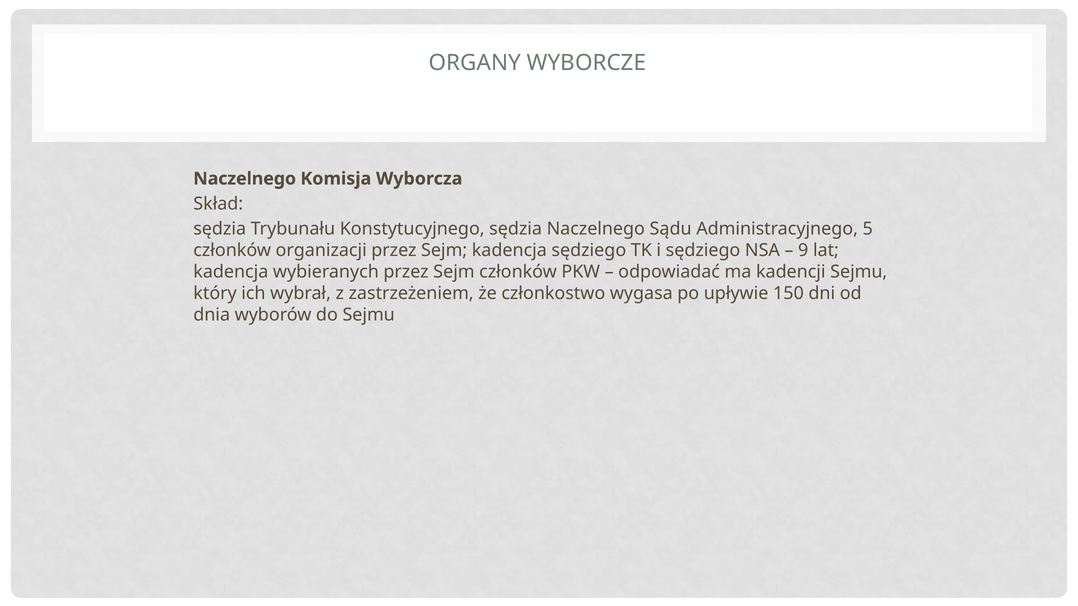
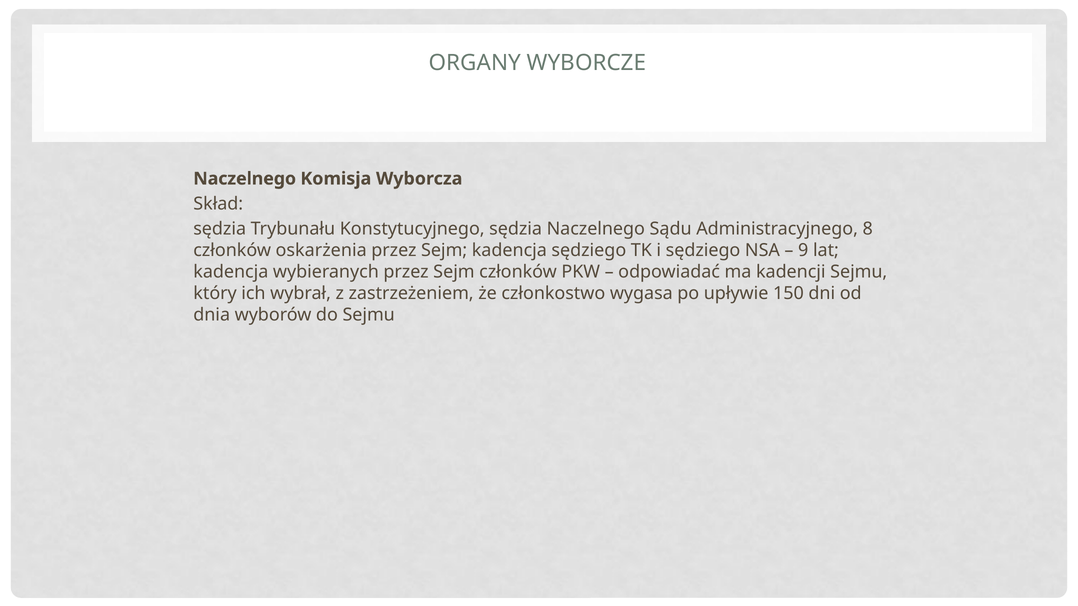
5: 5 -> 8
organizacji: organizacji -> oskarżenia
